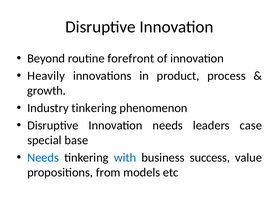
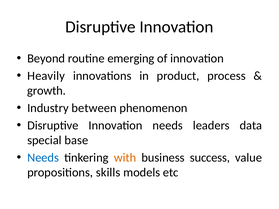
forefront: forefront -> emerging
Industry tinkering: tinkering -> between
case: case -> data
with colour: blue -> orange
from: from -> skills
